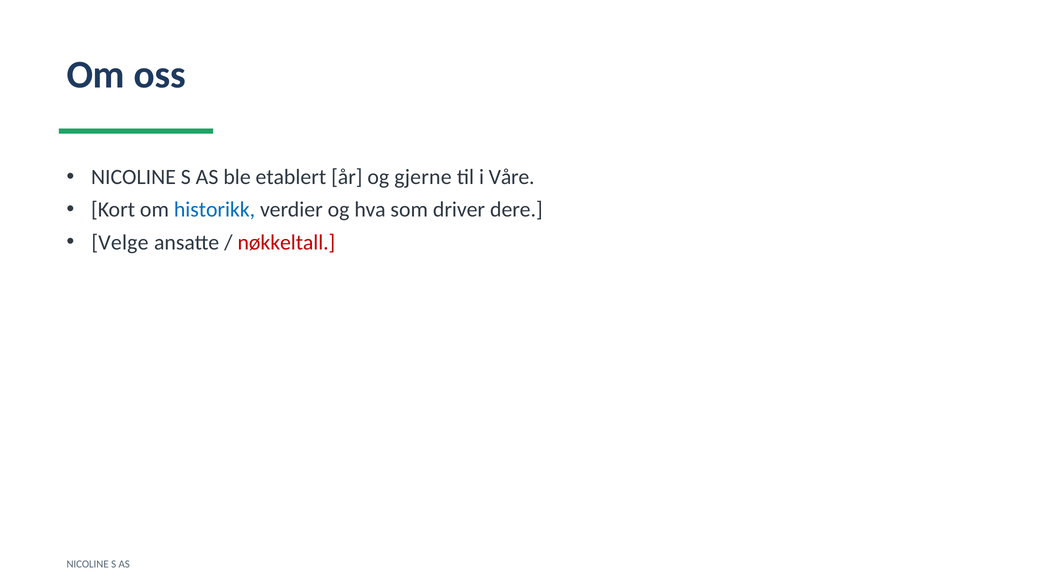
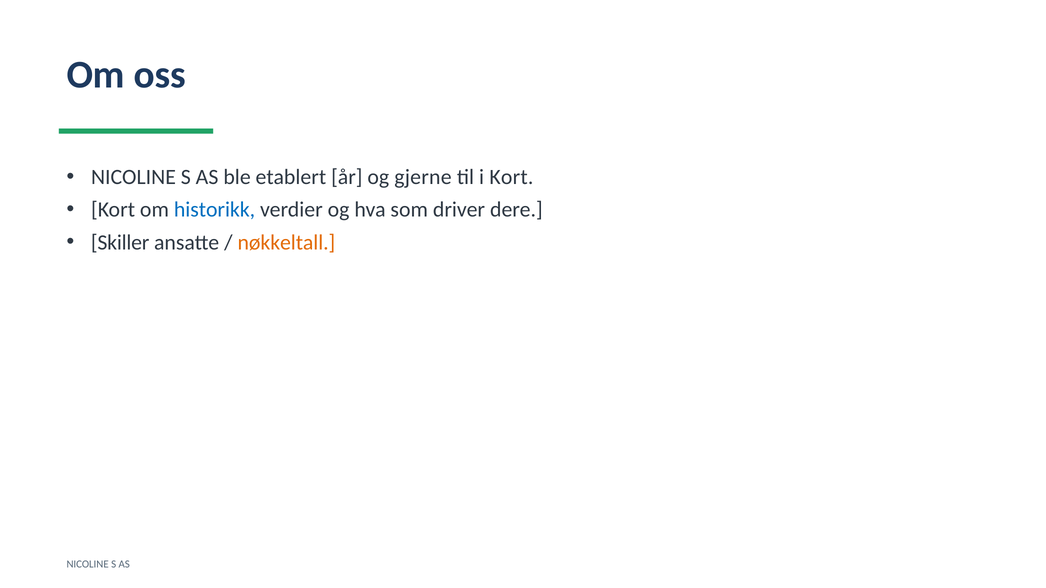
i Våre: Våre -> Kort
Velge: Velge -> Skiller
nøkkeltall colour: red -> orange
